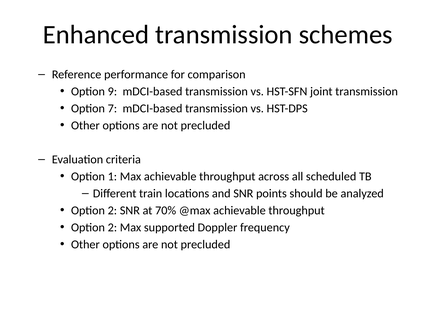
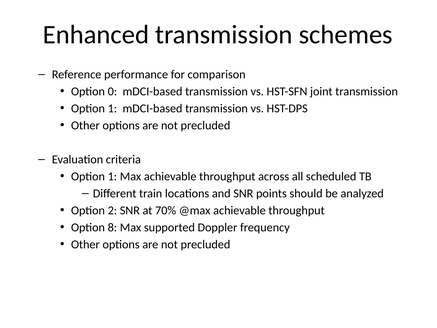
9: 9 -> 0
7 at (112, 108): 7 -> 1
2 at (112, 227): 2 -> 8
